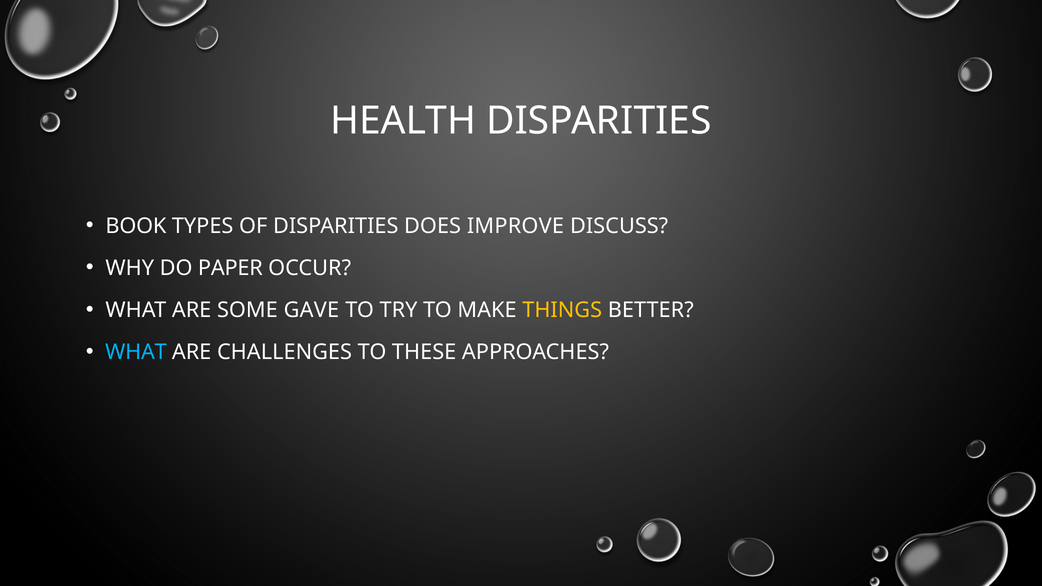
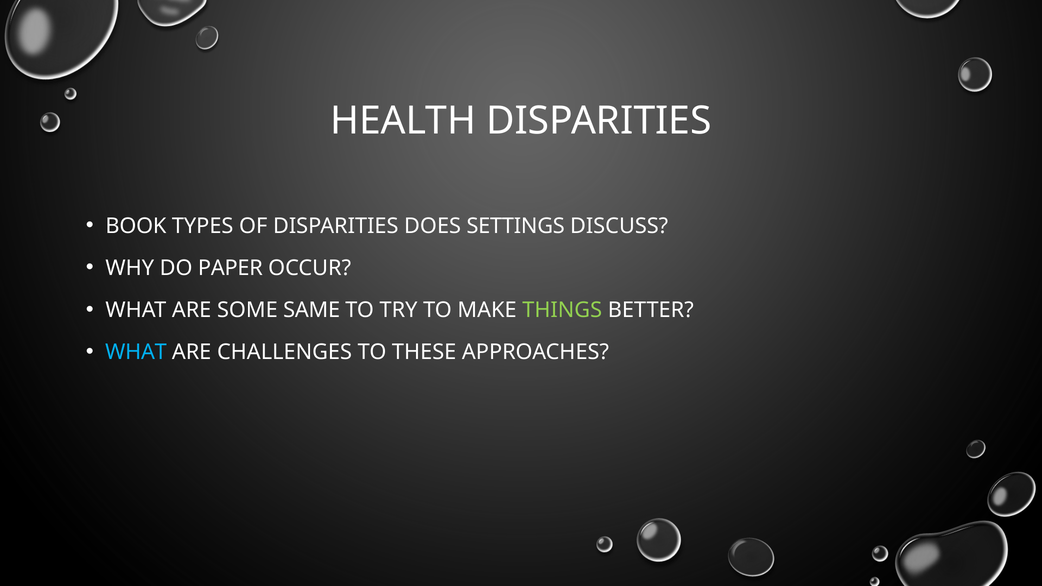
IMPROVE: IMPROVE -> SETTINGS
GAVE: GAVE -> SAME
THINGS colour: yellow -> light green
